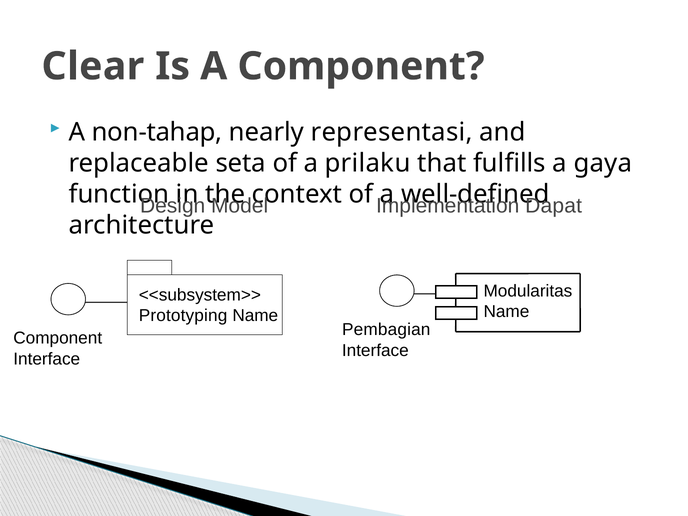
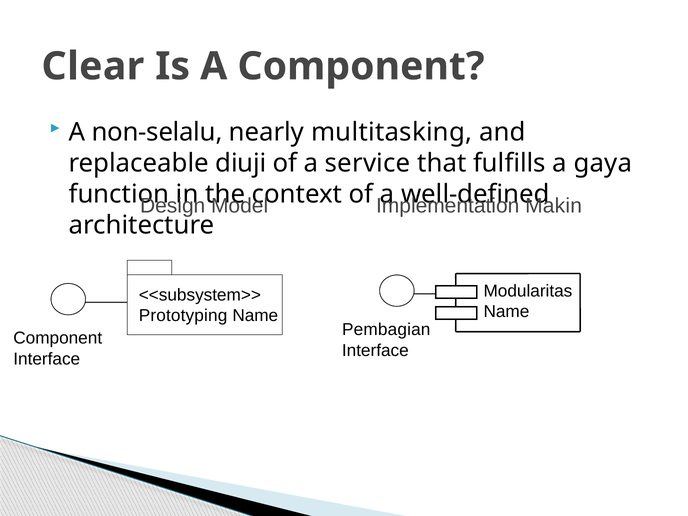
non-tahap: non-tahap -> non-selalu
representasi: representasi -> multitasking
seta: seta -> diuji
prilaku: prilaku -> service
Dapat: Dapat -> Makin
